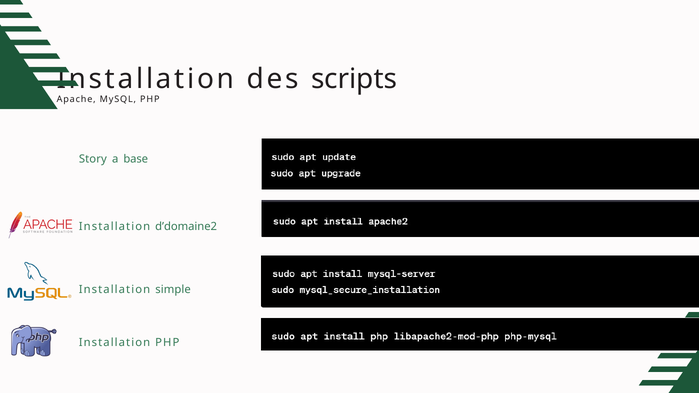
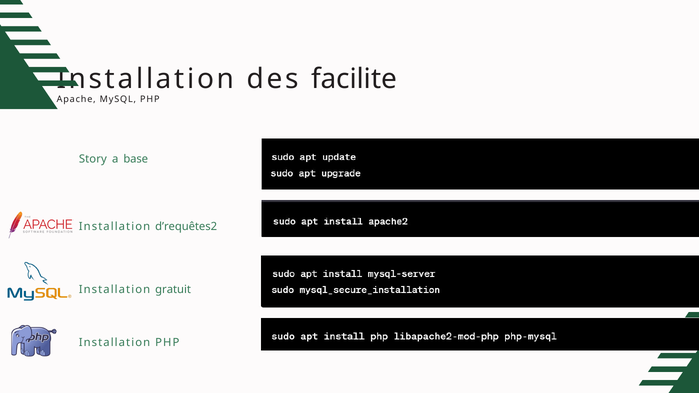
scripts: scripts -> facilite
d’domaine2: d’domaine2 -> d’requêtes2
simple: simple -> gratuit
